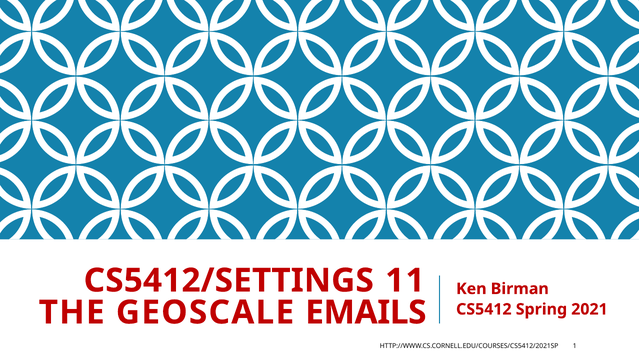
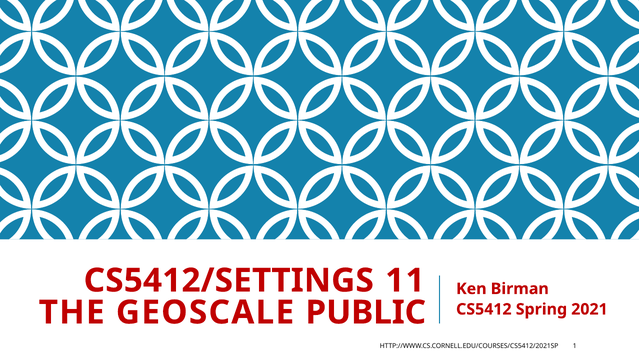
EMAILS: EMAILS -> PUBLIC
